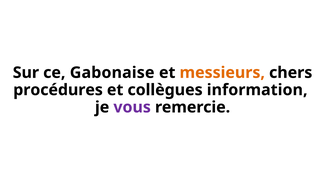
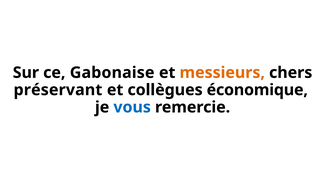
procédures: procédures -> préservant
information: information -> économique
vous colour: purple -> blue
